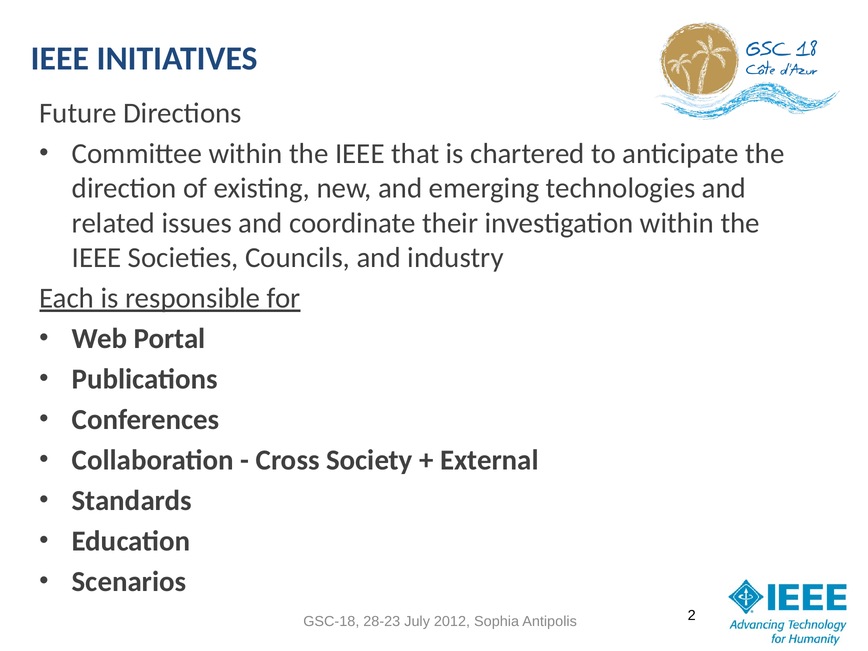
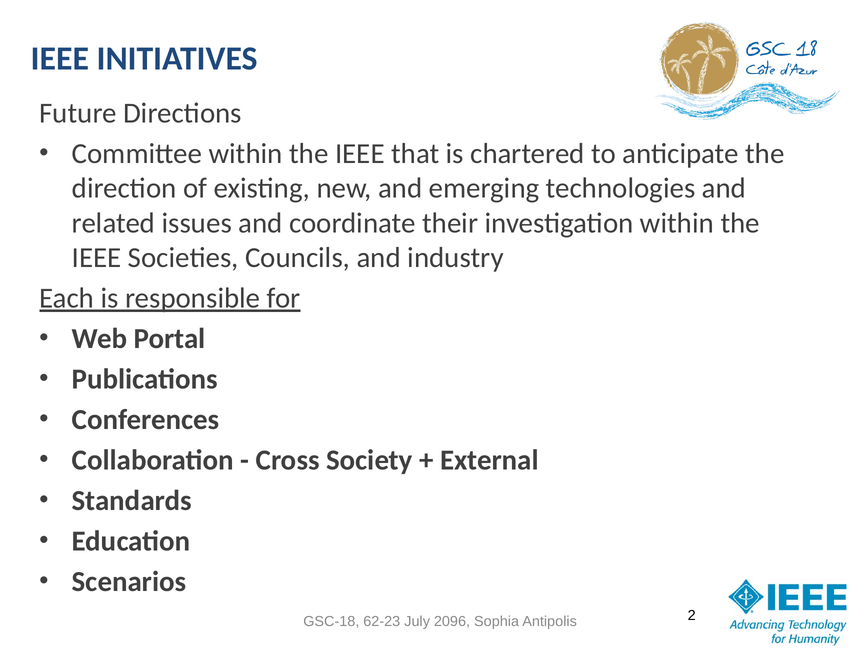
28-23: 28-23 -> 62-23
2012: 2012 -> 2096
